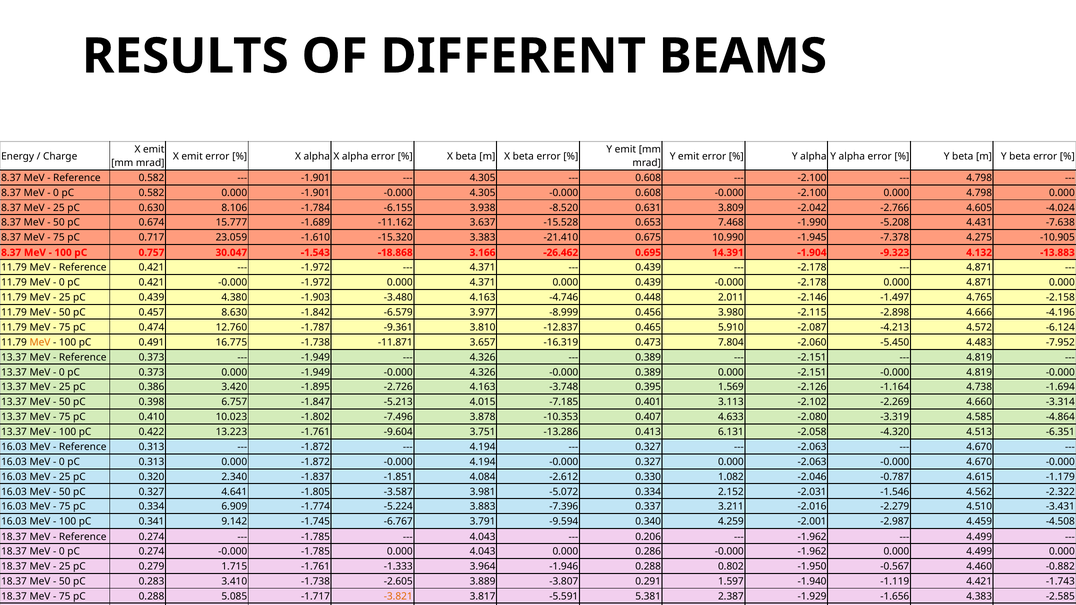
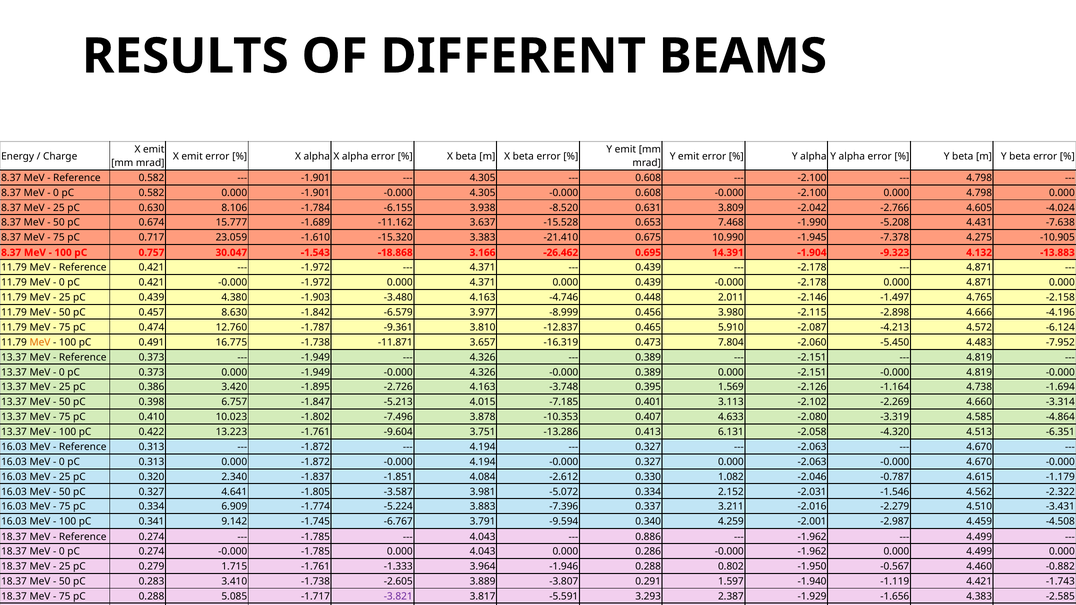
0.206: 0.206 -> 0.886
-3.821 colour: orange -> purple
5.381: 5.381 -> 3.293
